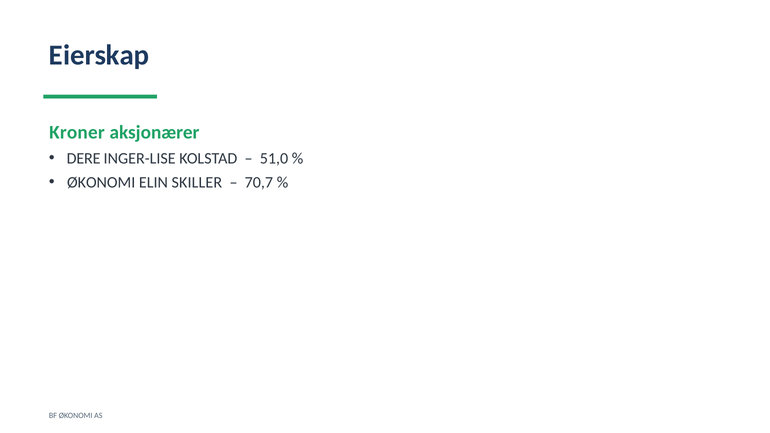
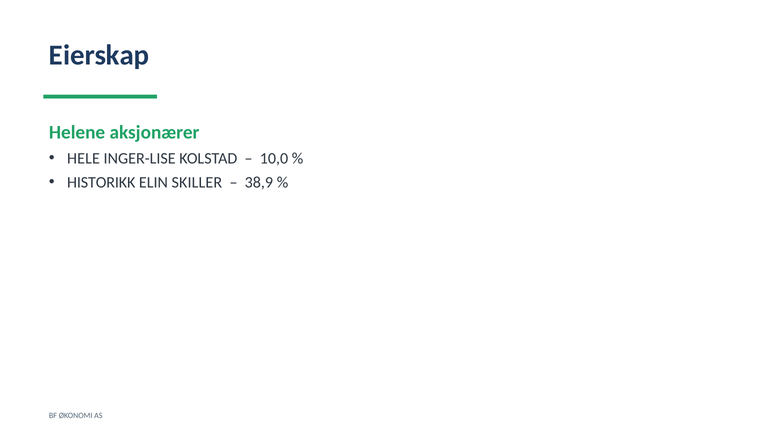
Kroner: Kroner -> Helene
DERE: DERE -> HELE
51,0: 51,0 -> 10,0
ØKONOMI at (101, 182): ØKONOMI -> HISTORIKK
70,7: 70,7 -> 38,9
